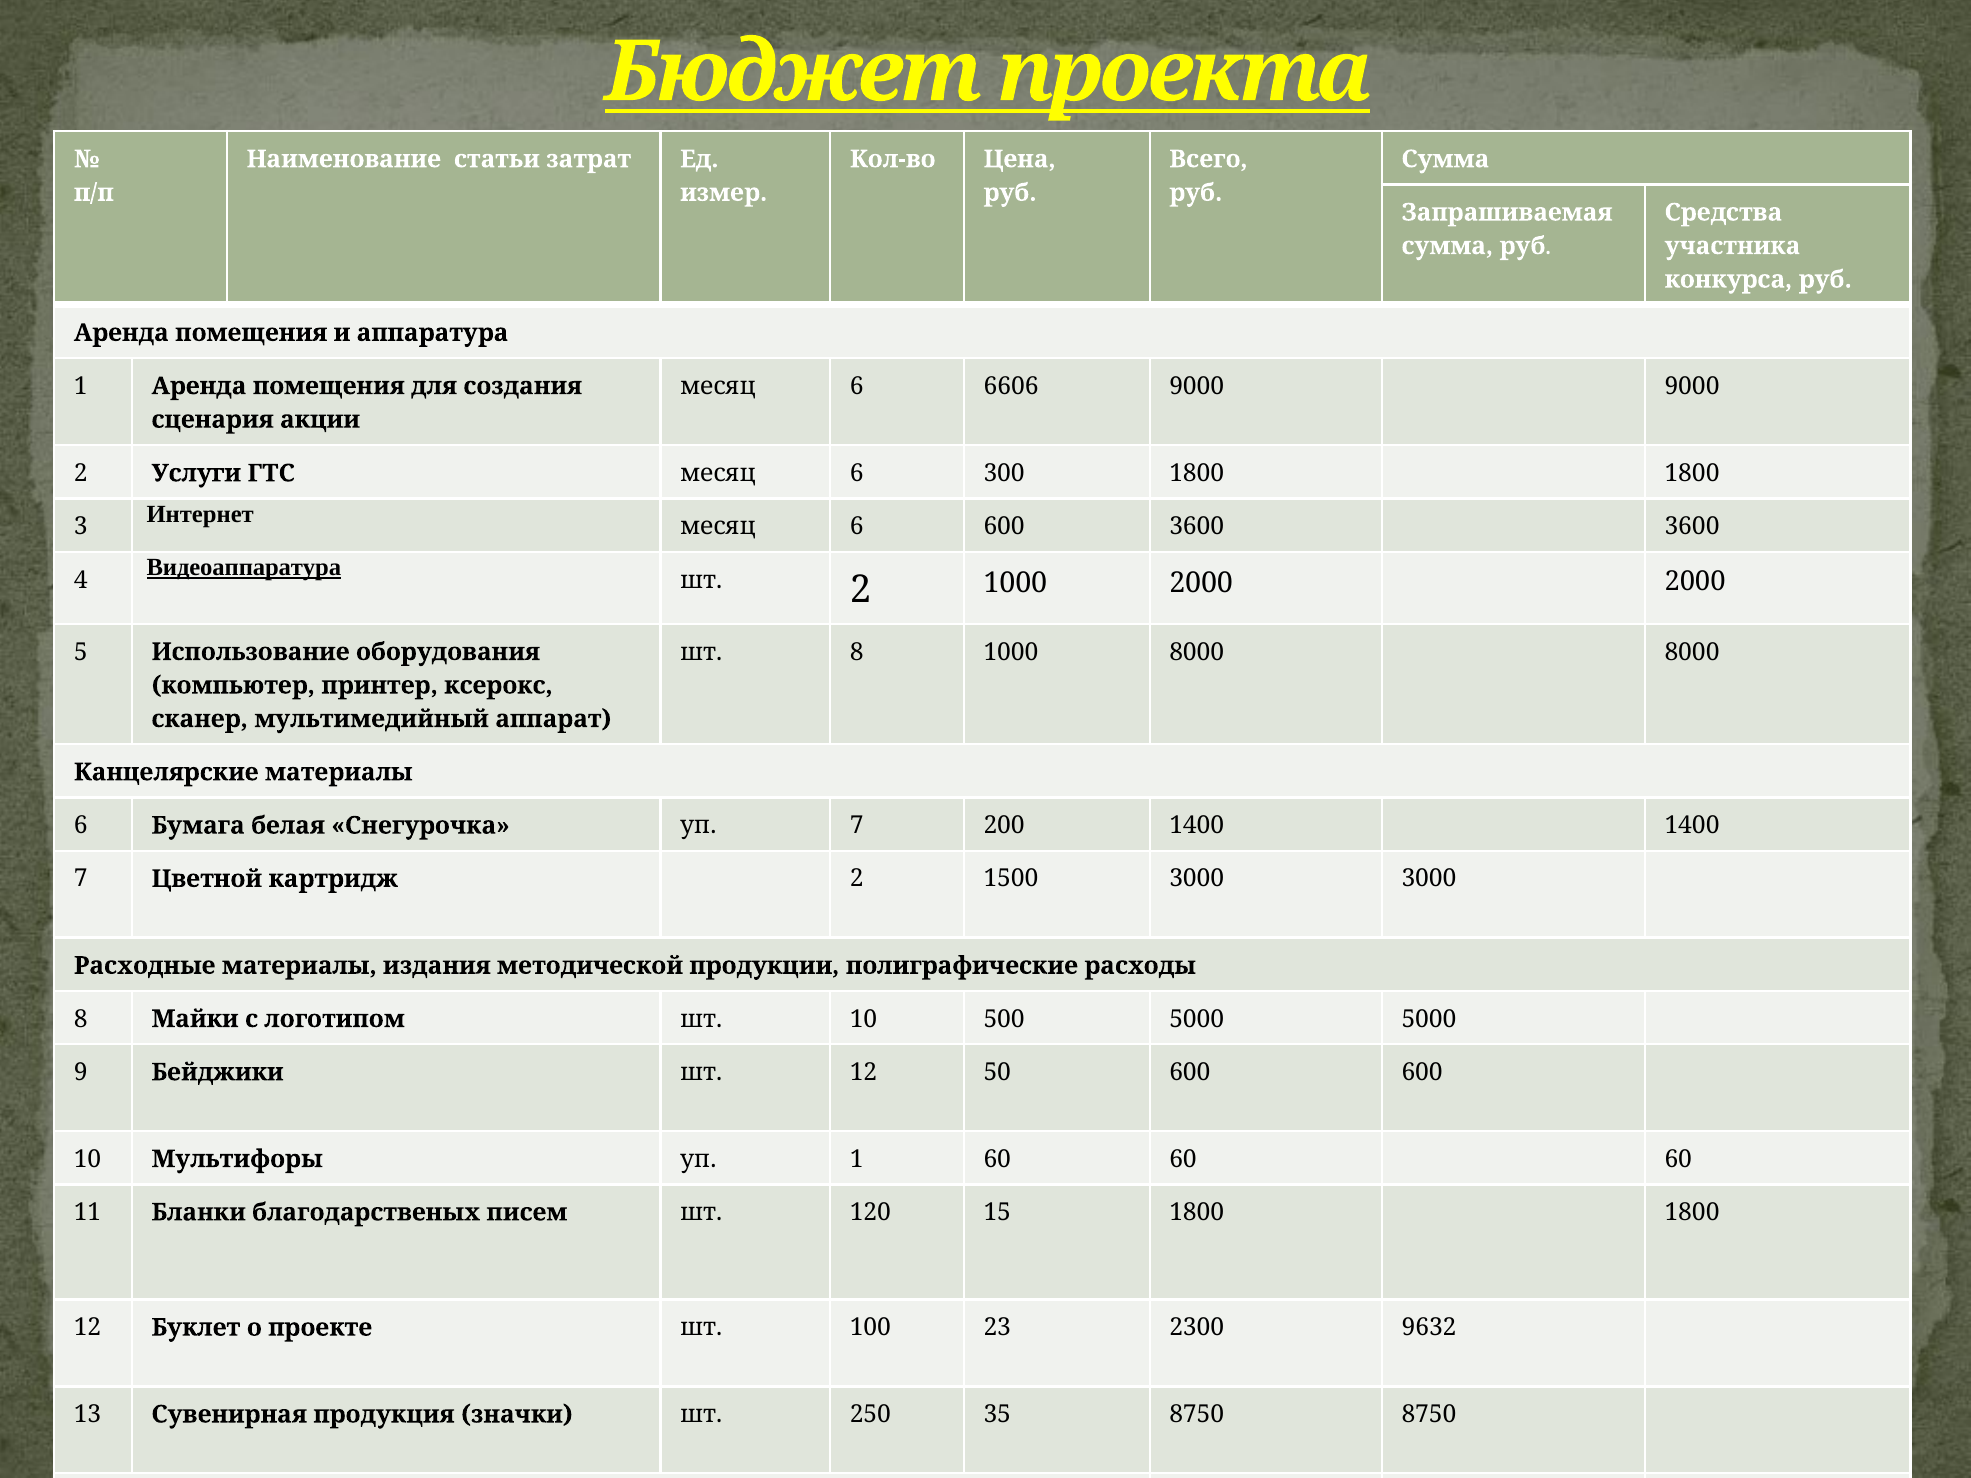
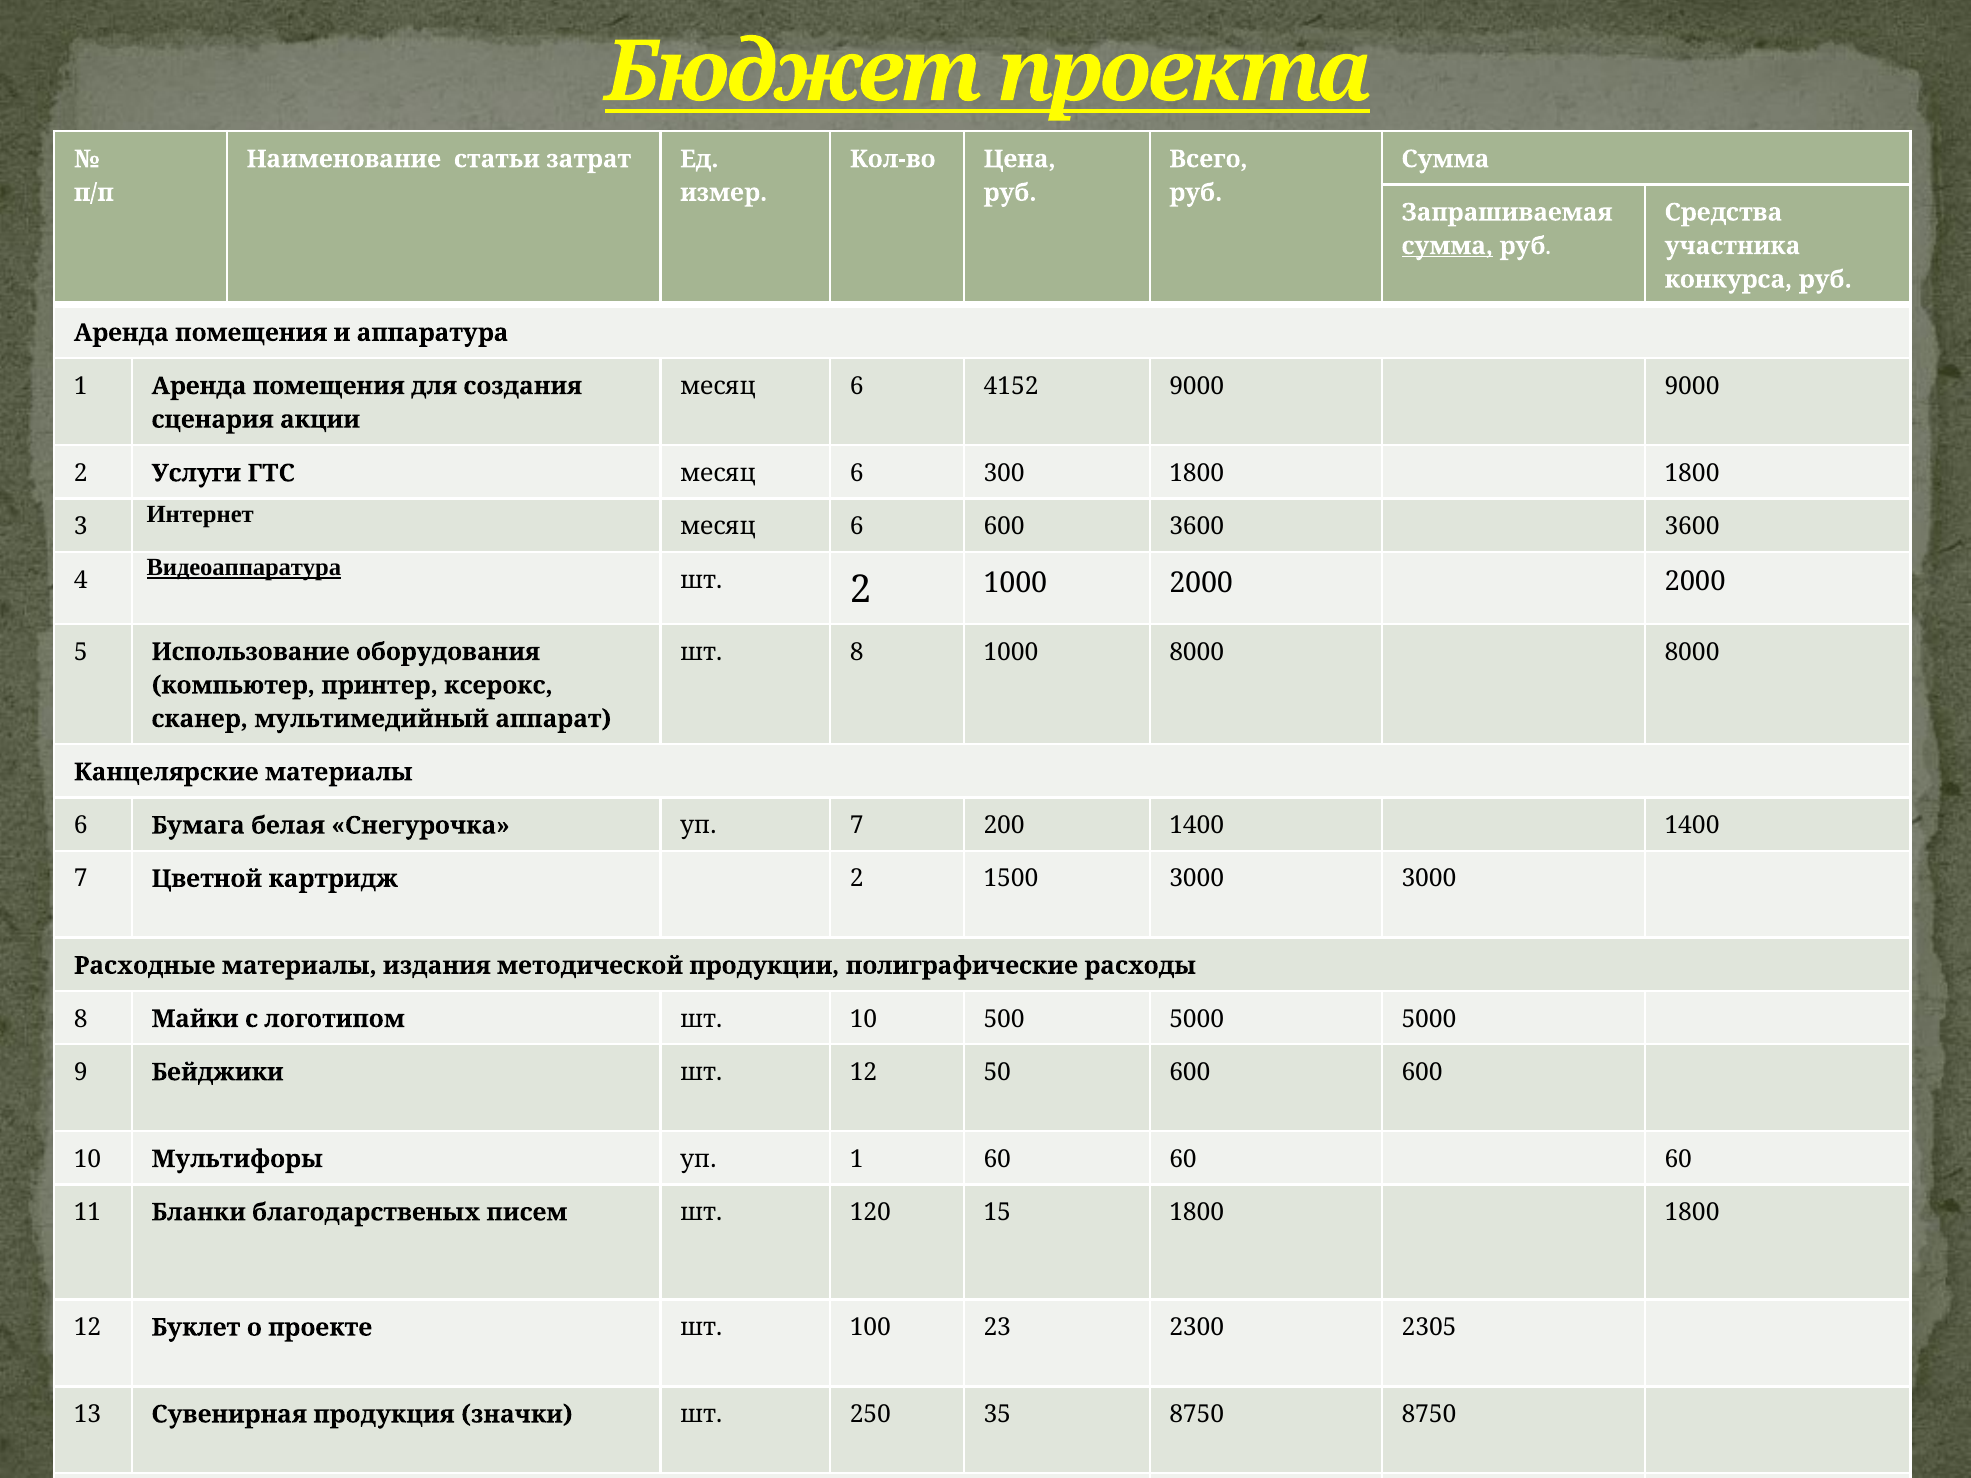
сумма at (1447, 246) underline: none -> present
6606: 6606 -> 4152
9632: 9632 -> 2305
